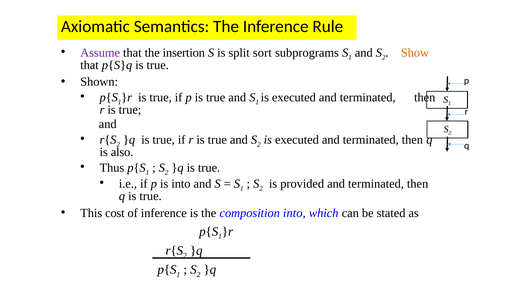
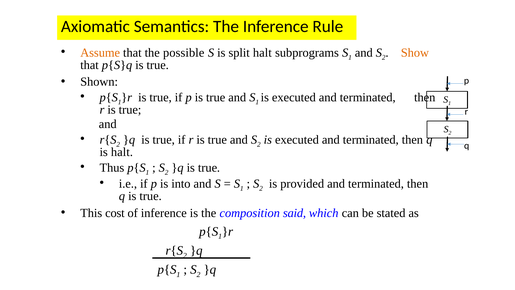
Assume colour: purple -> orange
insertion: insertion -> possible
split sort: sort -> halt
is also: also -> halt
composition into: into -> said
